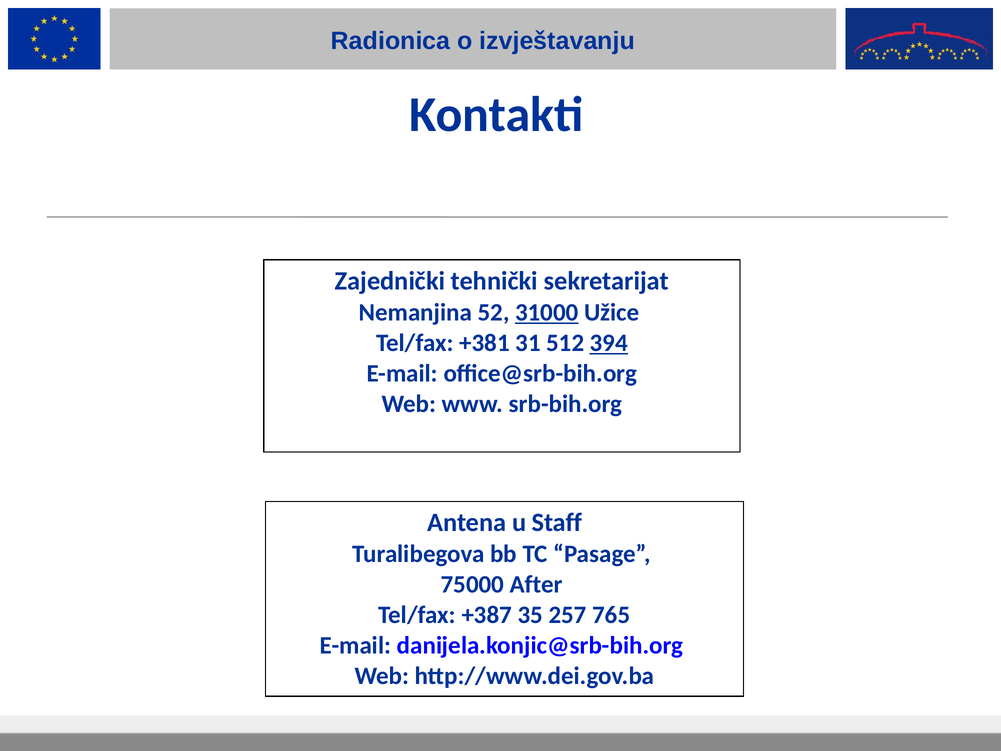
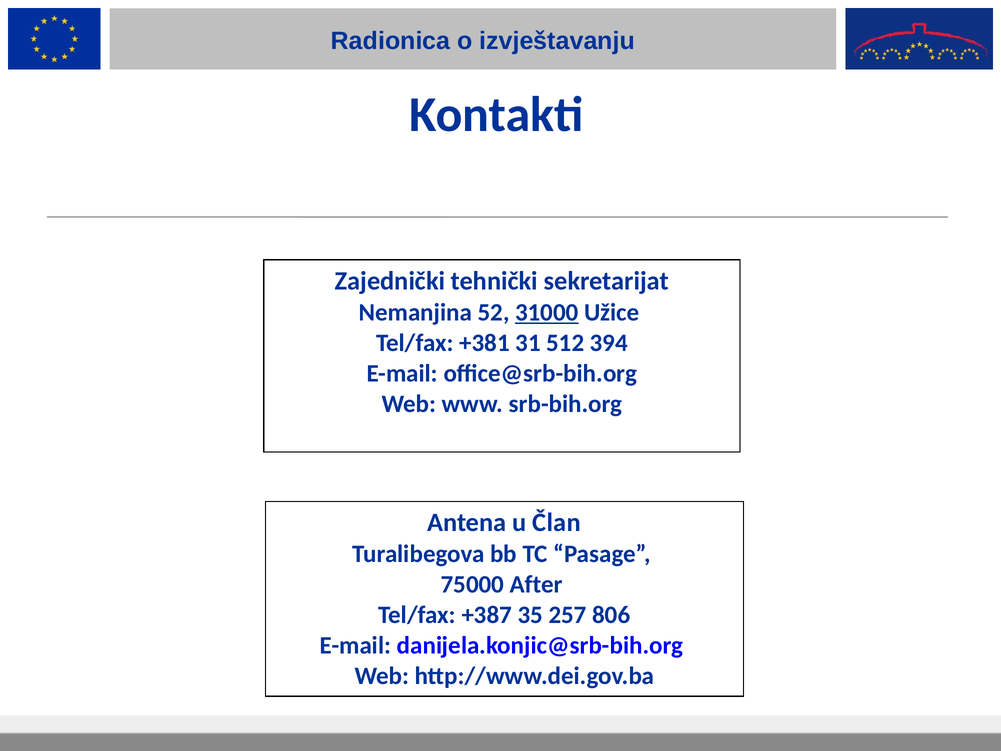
394 underline: present -> none
Staff: Staff -> Član
765: 765 -> 806
